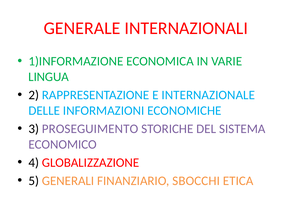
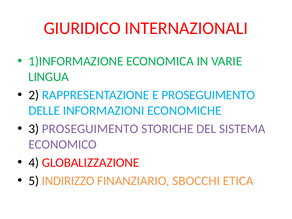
GENERALE: GENERALE -> GIURIDICO
E INTERNAZIONALE: INTERNAZIONALE -> PROSEGUIMENTO
GENERALI: GENERALI -> INDIRIZZO
